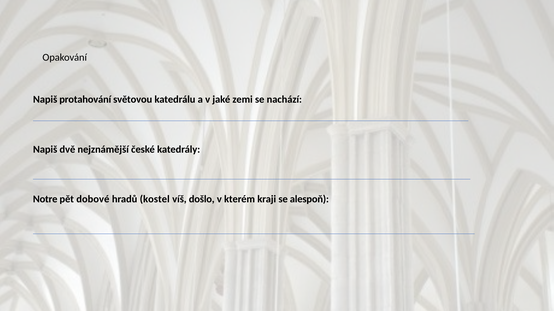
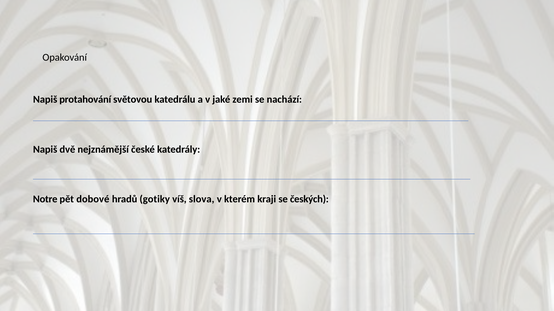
kostel: kostel -> gotiky
došlo: došlo -> slova
alespoň: alespoň -> českých
